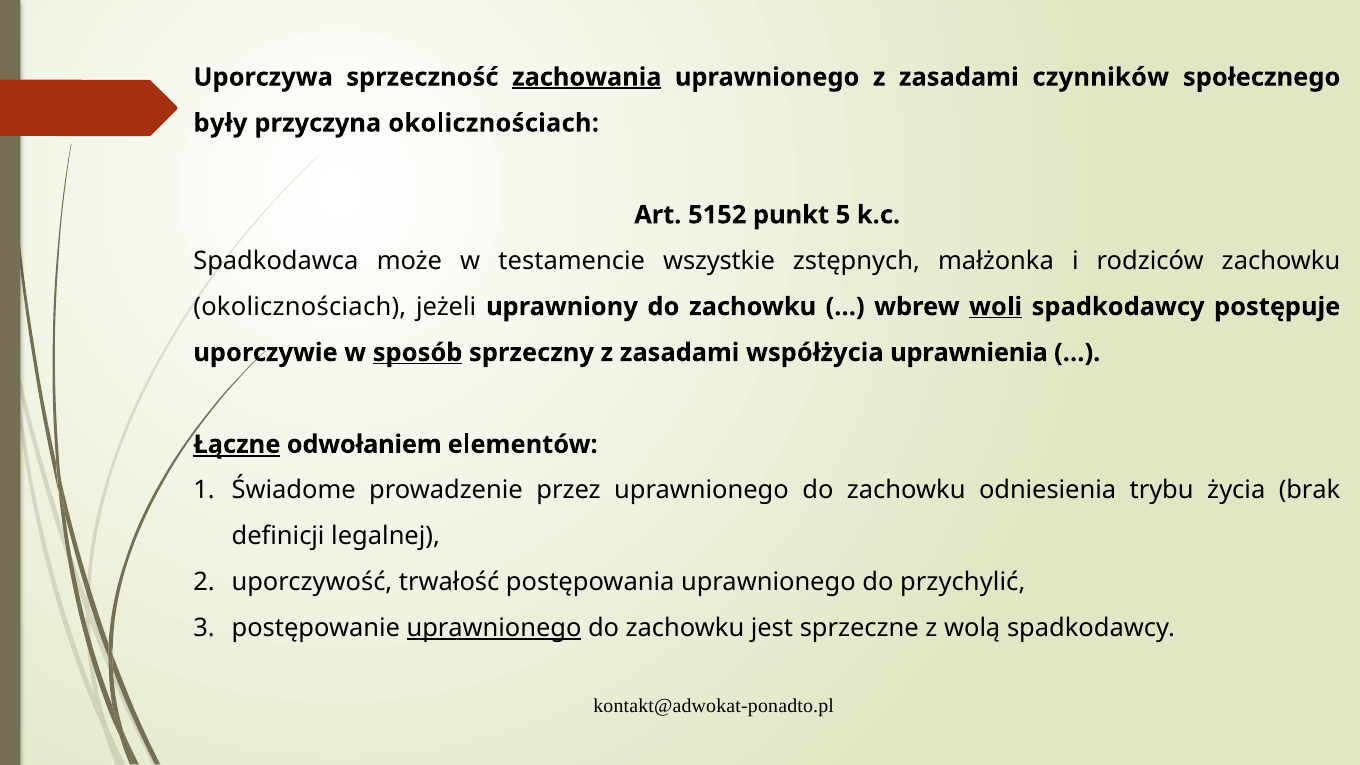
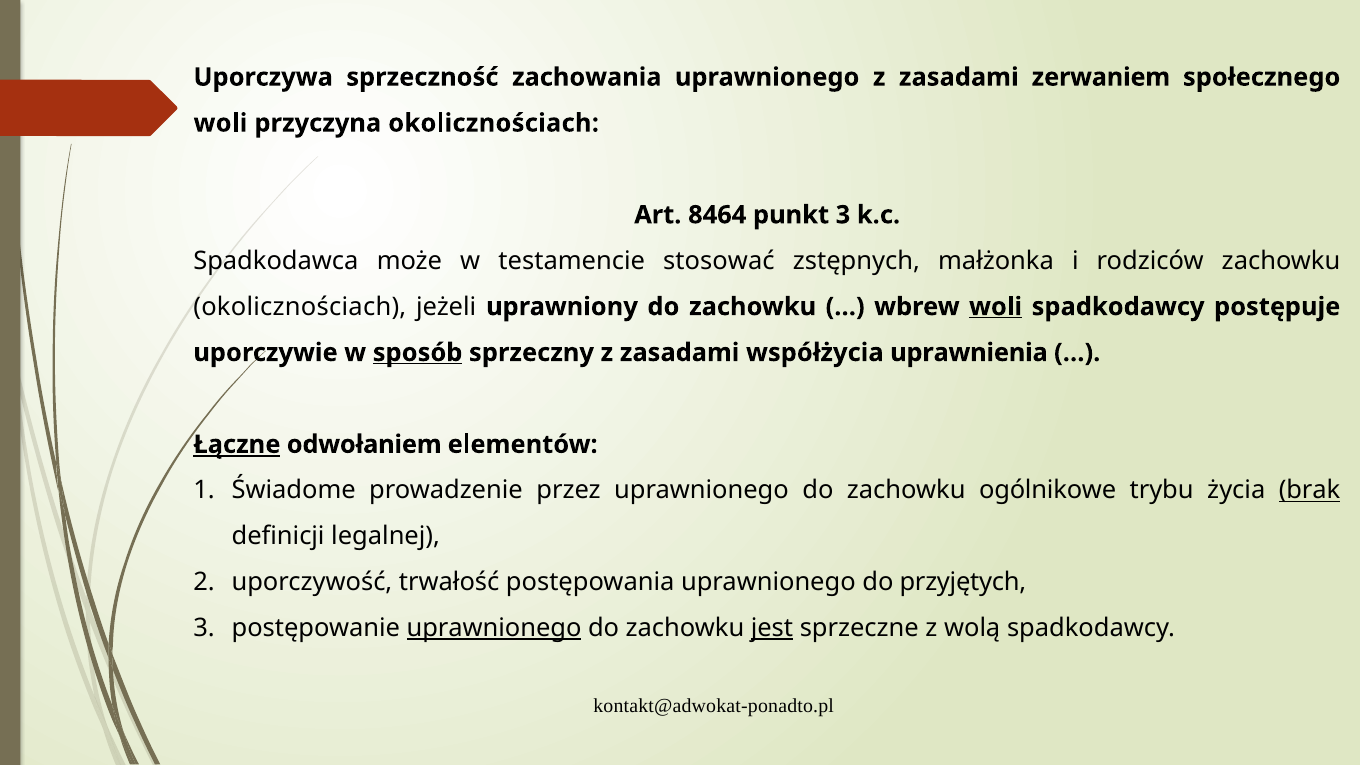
zachowania underline: present -> none
czynników: czynników -> zerwaniem
były at (220, 123): były -> woli
5152: 5152 -> 8464
punkt 5: 5 -> 3
wszystkie: wszystkie -> stosować
odniesienia: odniesienia -> ogólnikowe
brak underline: none -> present
przychylić: przychylić -> przyjętych
jest underline: none -> present
